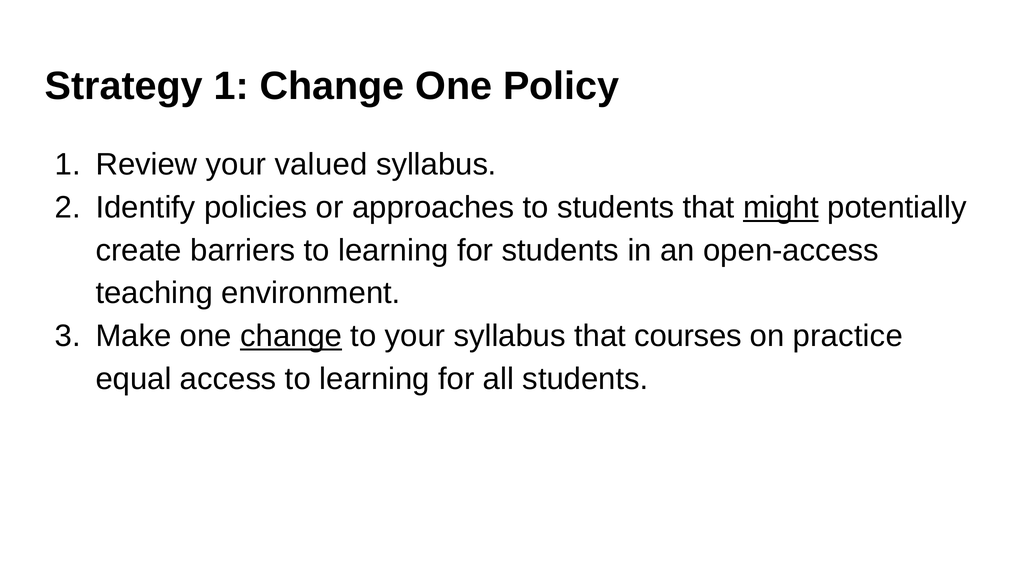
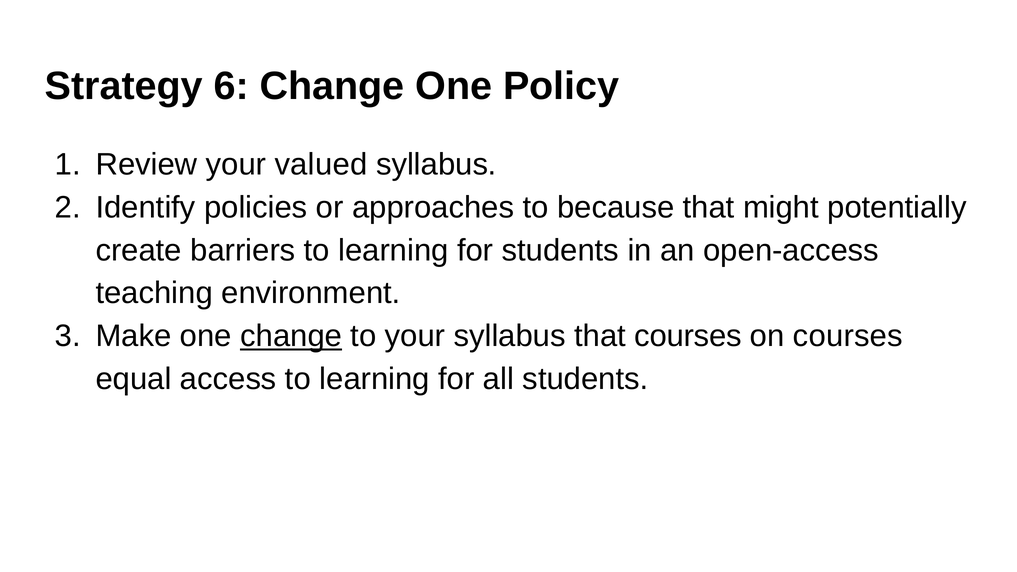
Strategy 1: 1 -> 6
to students: students -> because
might underline: present -> none
on practice: practice -> courses
